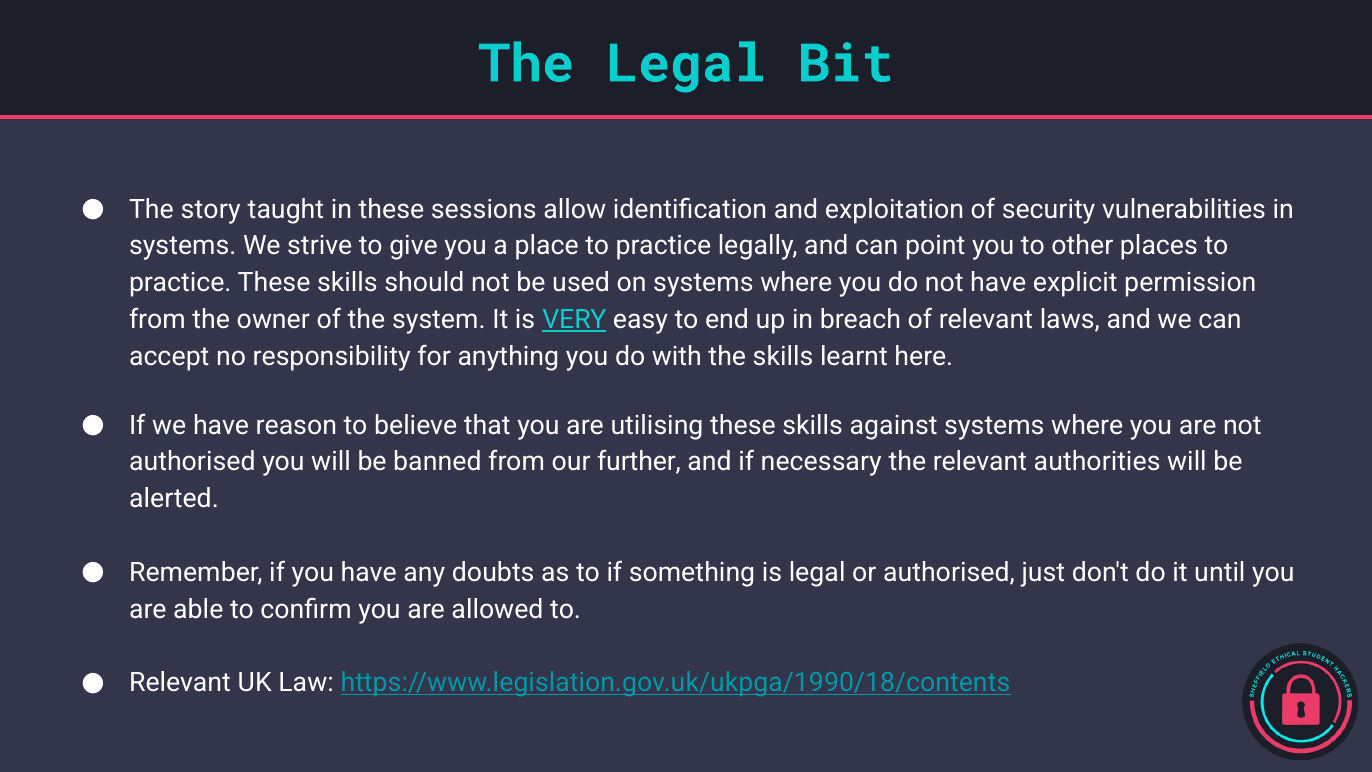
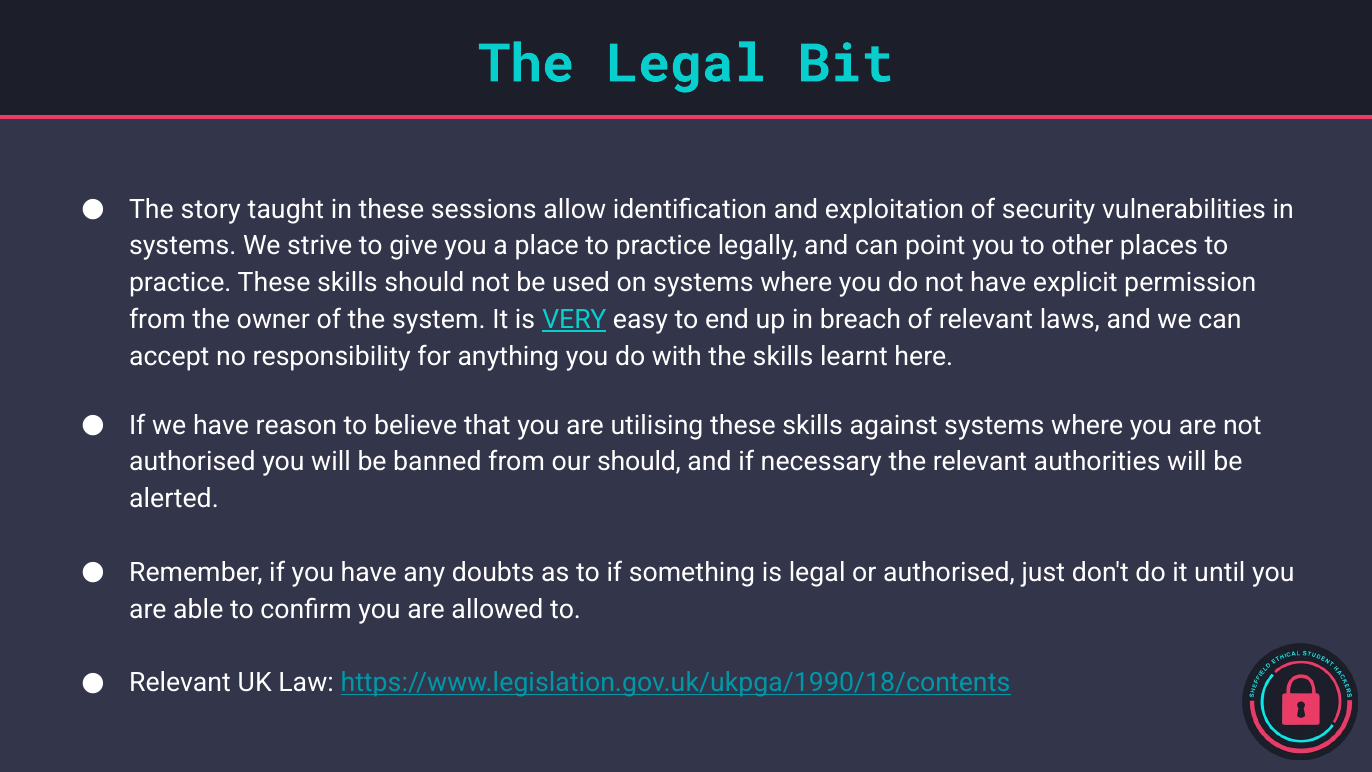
our further: further -> should
